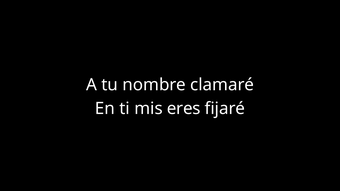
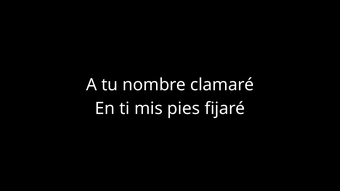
eres: eres -> pies
